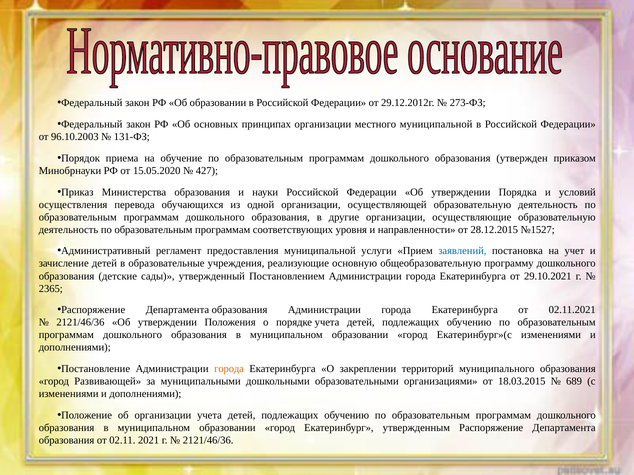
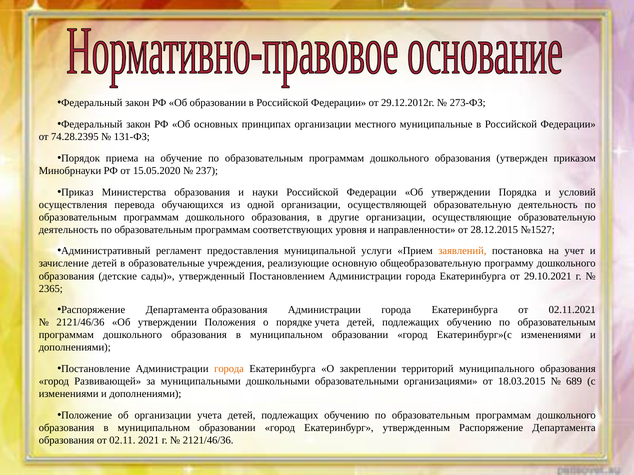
местного муниципальной: муниципальной -> муниципальные
96.10.2003: 96.10.2003 -> 74.28.2395
427: 427 -> 237
заявлений colour: blue -> orange
